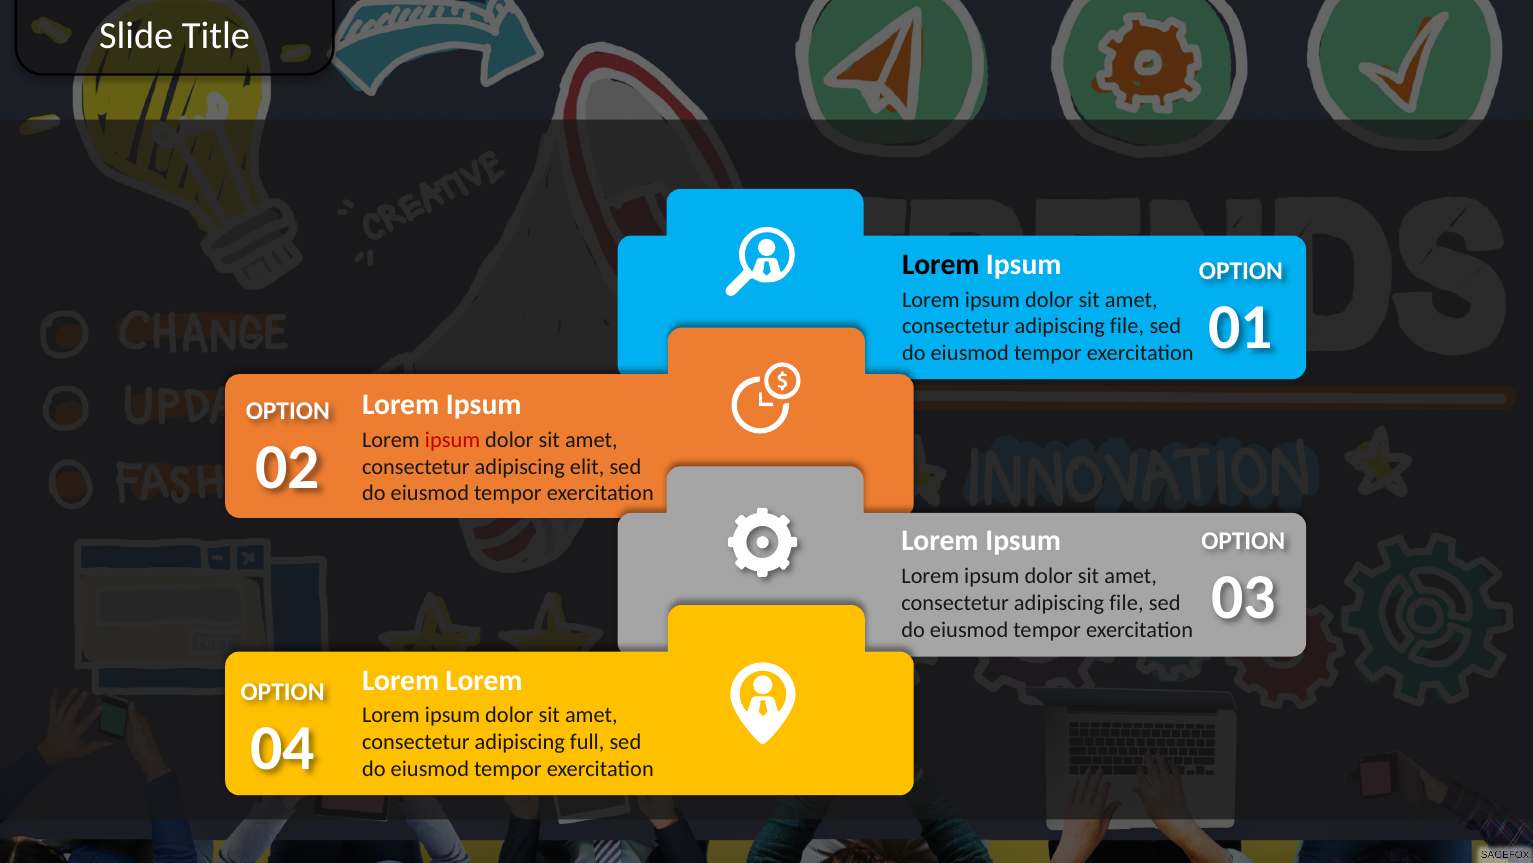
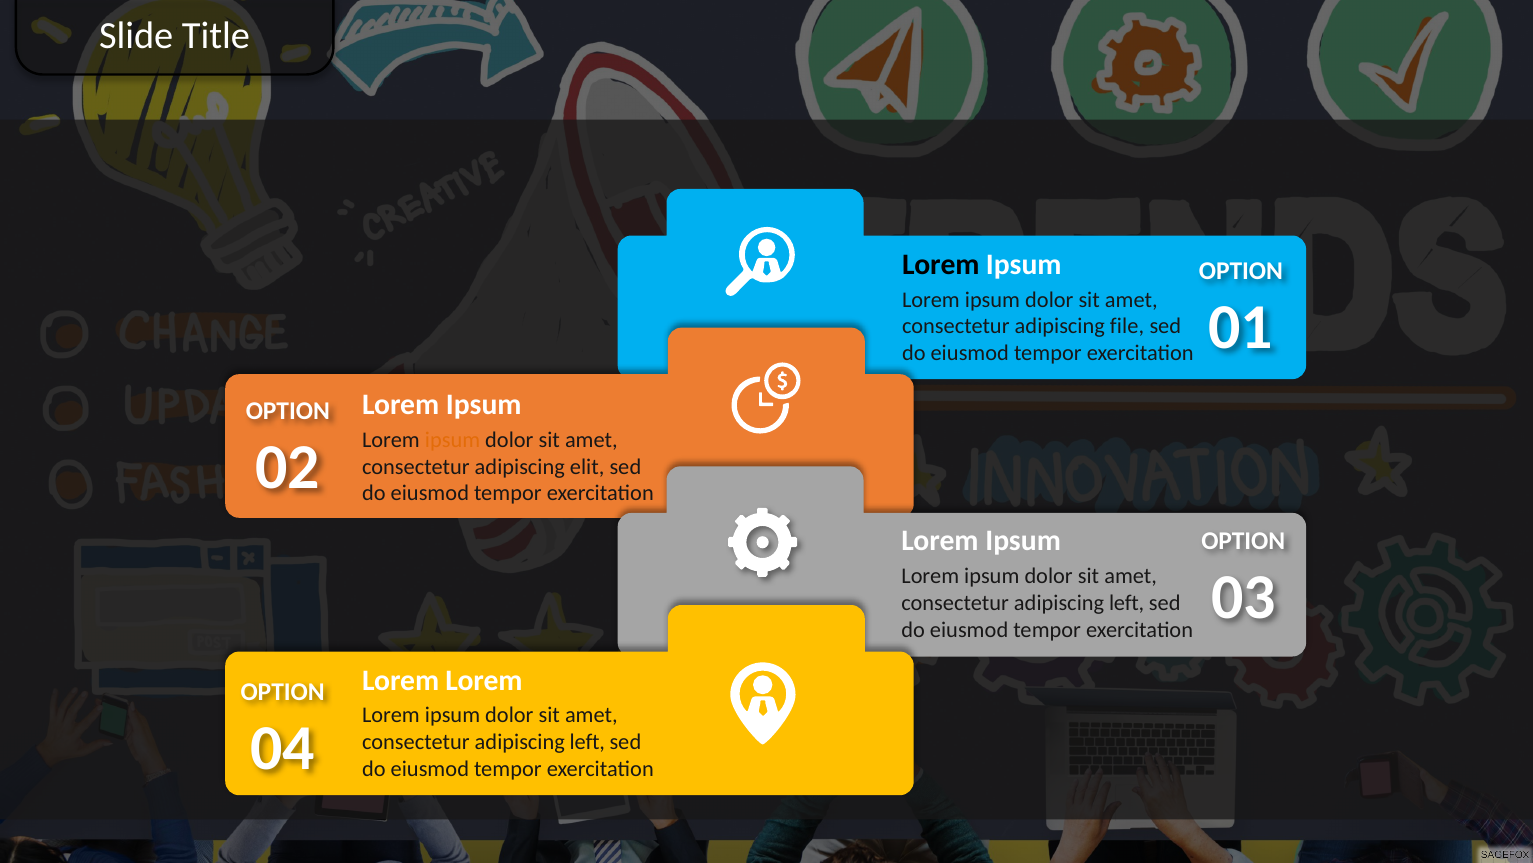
ipsum at (453, 439) colour: red -> orange
file at (1126, 603): file -> left
full at (587, 742): full -> left
